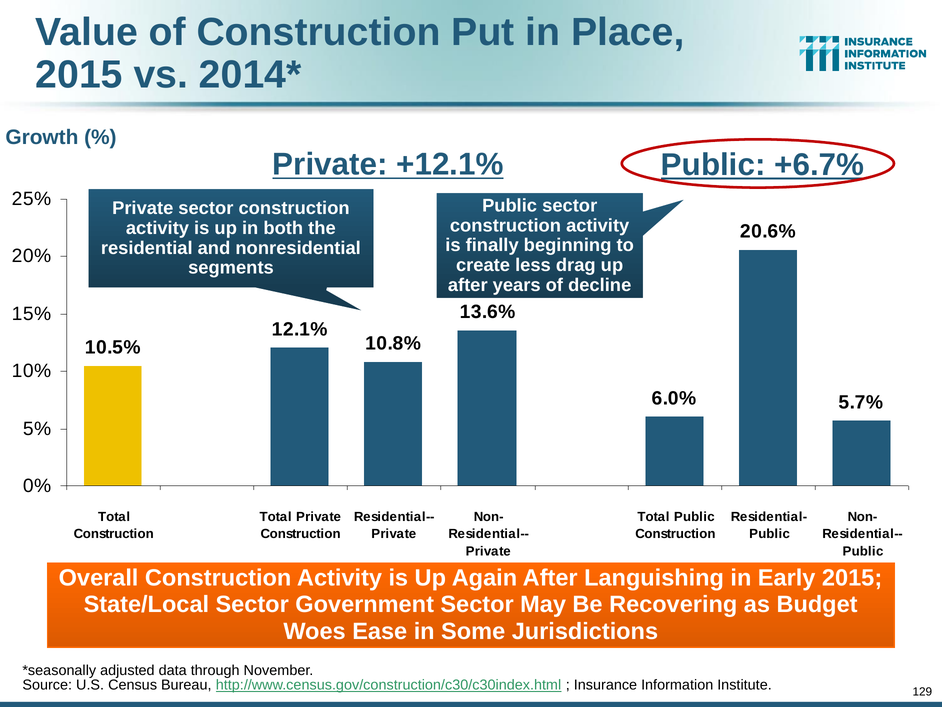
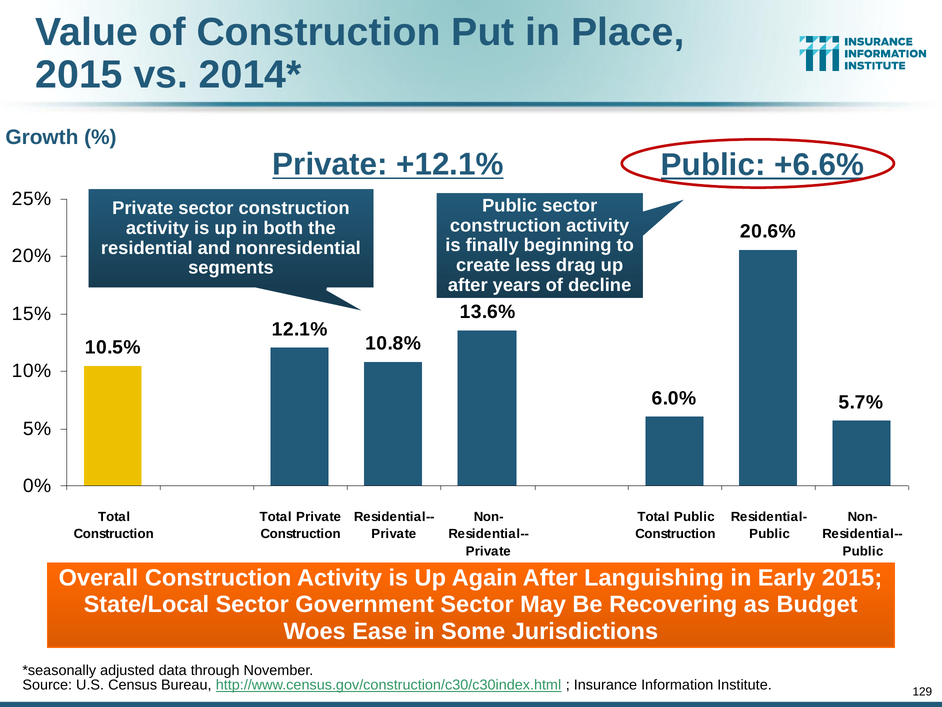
+6.7%: +6.7% -> +6.6%
